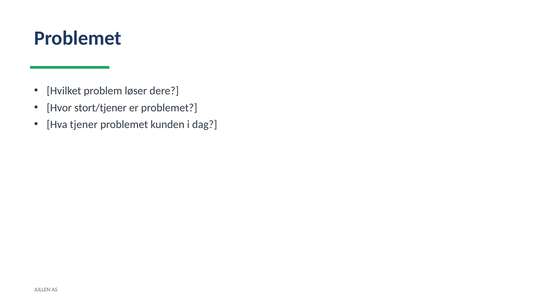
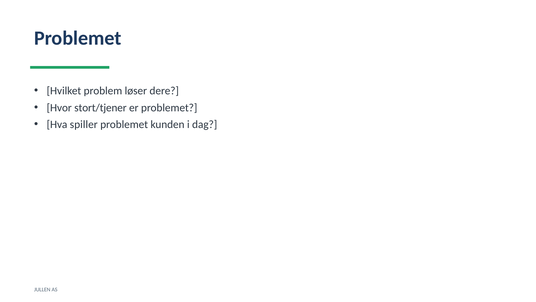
tjener: tjener -> spiller
